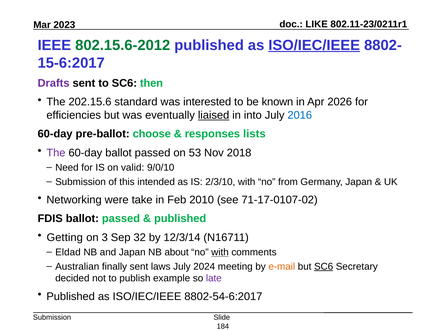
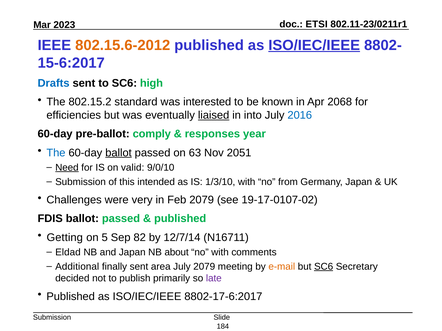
LIKE: LIKE -> ETSI
802.15.6-2012 colour: green -> orange
Drafts colour: purple -> blue
then: then -> high
202.15.6: 202.15.6 -> 802.15.2
2026: 2026 -> 2068
choose: choose -> comply
lists: lists -> year
The at (56, 153) colour: purple -> blue
ballot at (119, 153) underline: none -> present
53: 53 -> 63
2018: 2018 -> 2051
Need underline: none -> present
2/3/10: 2/3/10 -> 1/3/10
Networking: Networking -> Challenges
take: take -> very
Feb 2010: 2010 -> 2079
71-17-0107-02: 71-17-0107-02 -> 19-17-0107-02
3: 3 -> 5
32: 32 -> 82
12/3/14: 12/3/14 -> 12/7/14
with at (220, 253) underline: present -> none
Australian: Australian -> Additional
laws: laws -> area
July 2024: 2024 -> 2079
example: example -> primarily
8802-54-6:2017: 8802-54-6:2017 -> 8802-17-6:2017
